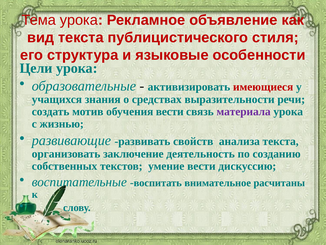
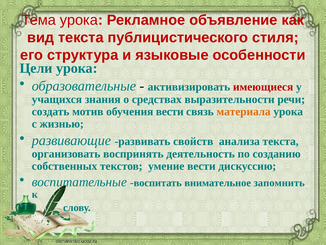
материала colour: purple -> orange
заключение: заключение -> воспpинять
расчитаны: расчитаны -> запомнить
